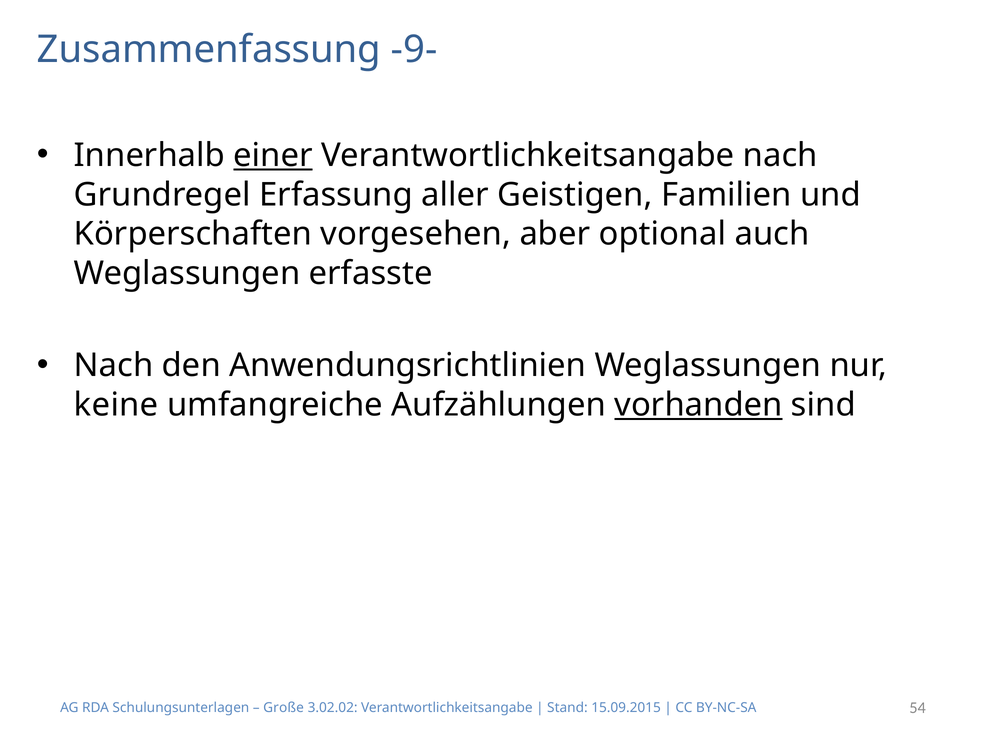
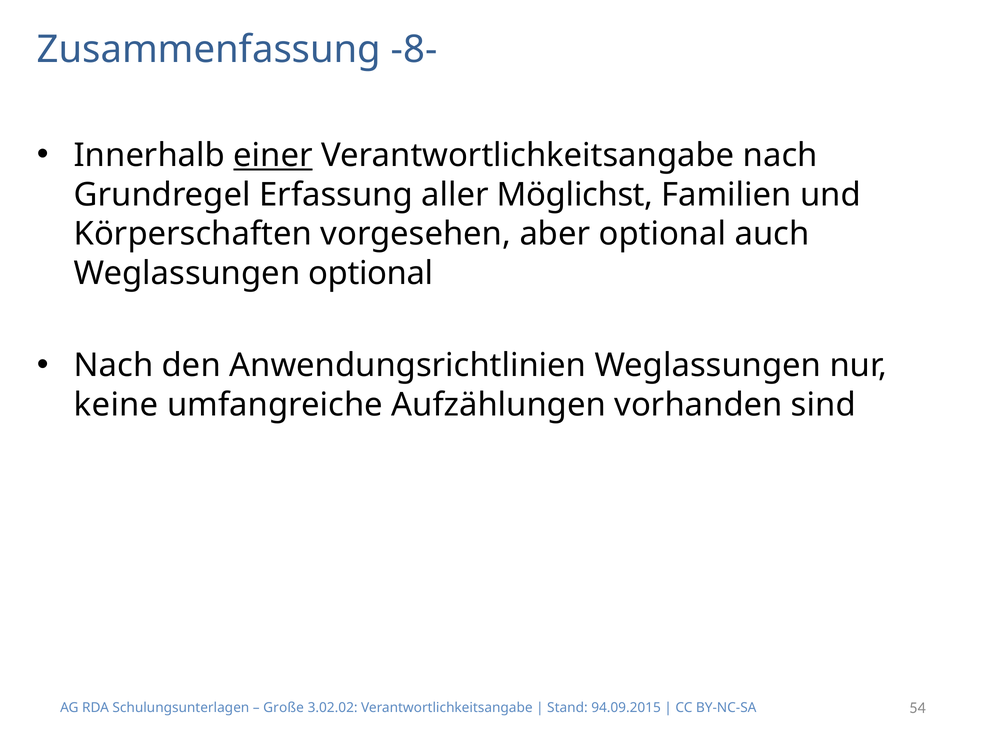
-9-: -9- -> -8-
Geistigen: Geistigen -> Möglichst
Weglassungen erfasste: erfasste -> optional
vorhanden underline: present -> none
15.09.2015: 15.09.2015 -> 94.09.2015
